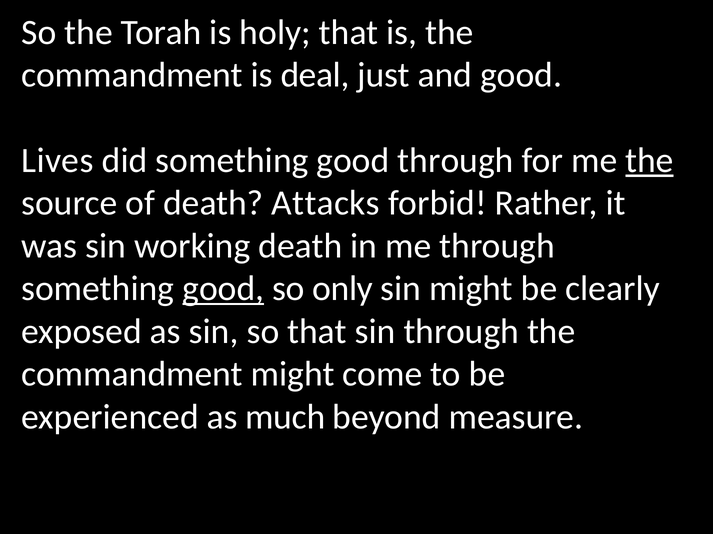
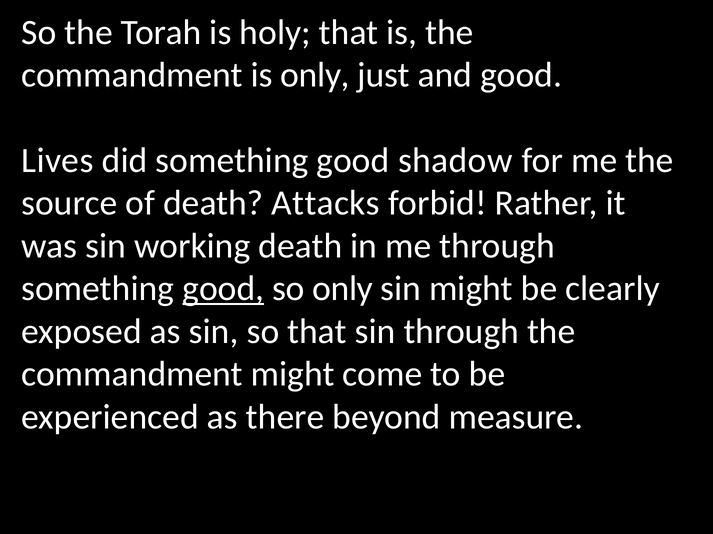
is deal: deal -> only
good through: through -> shadow
the at (650, 161) underline: present -> none
much: much -> there
